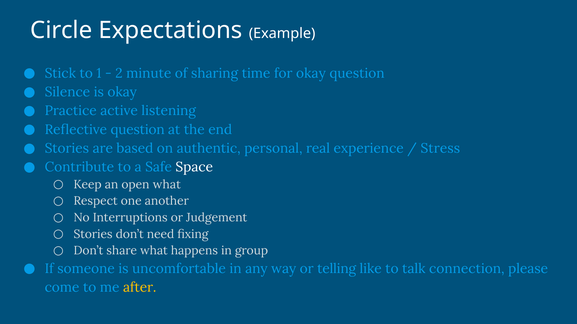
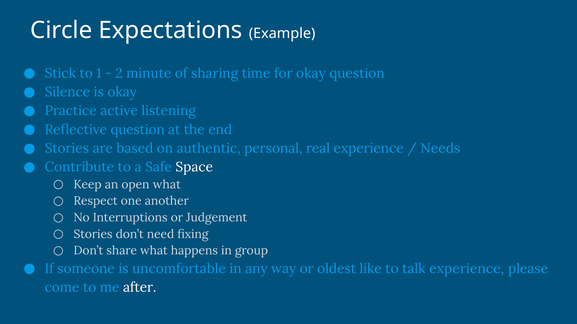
Stress: Stress -> Needs
telling: telling -> oldest
talk connection: connection -> experience
after colour: yellow -> white
